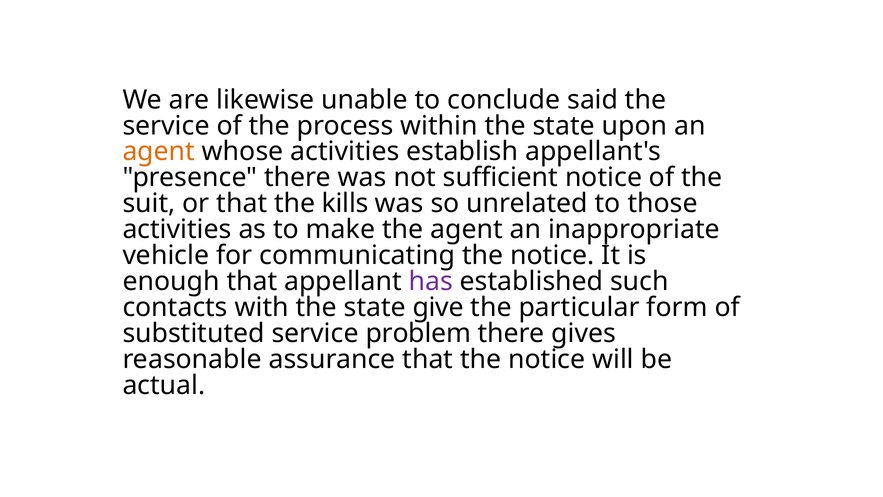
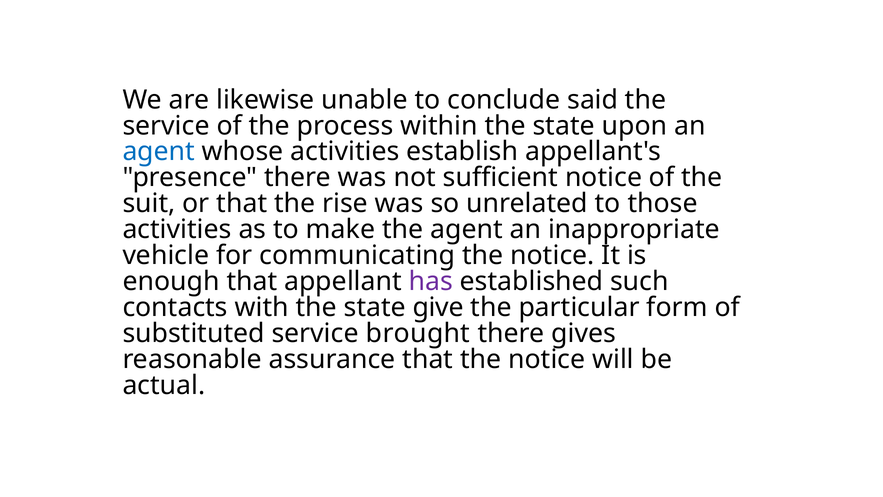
agent at (159, 152) colour: orange -> blue
kills: kills -> rise
problem: problem -> brought
